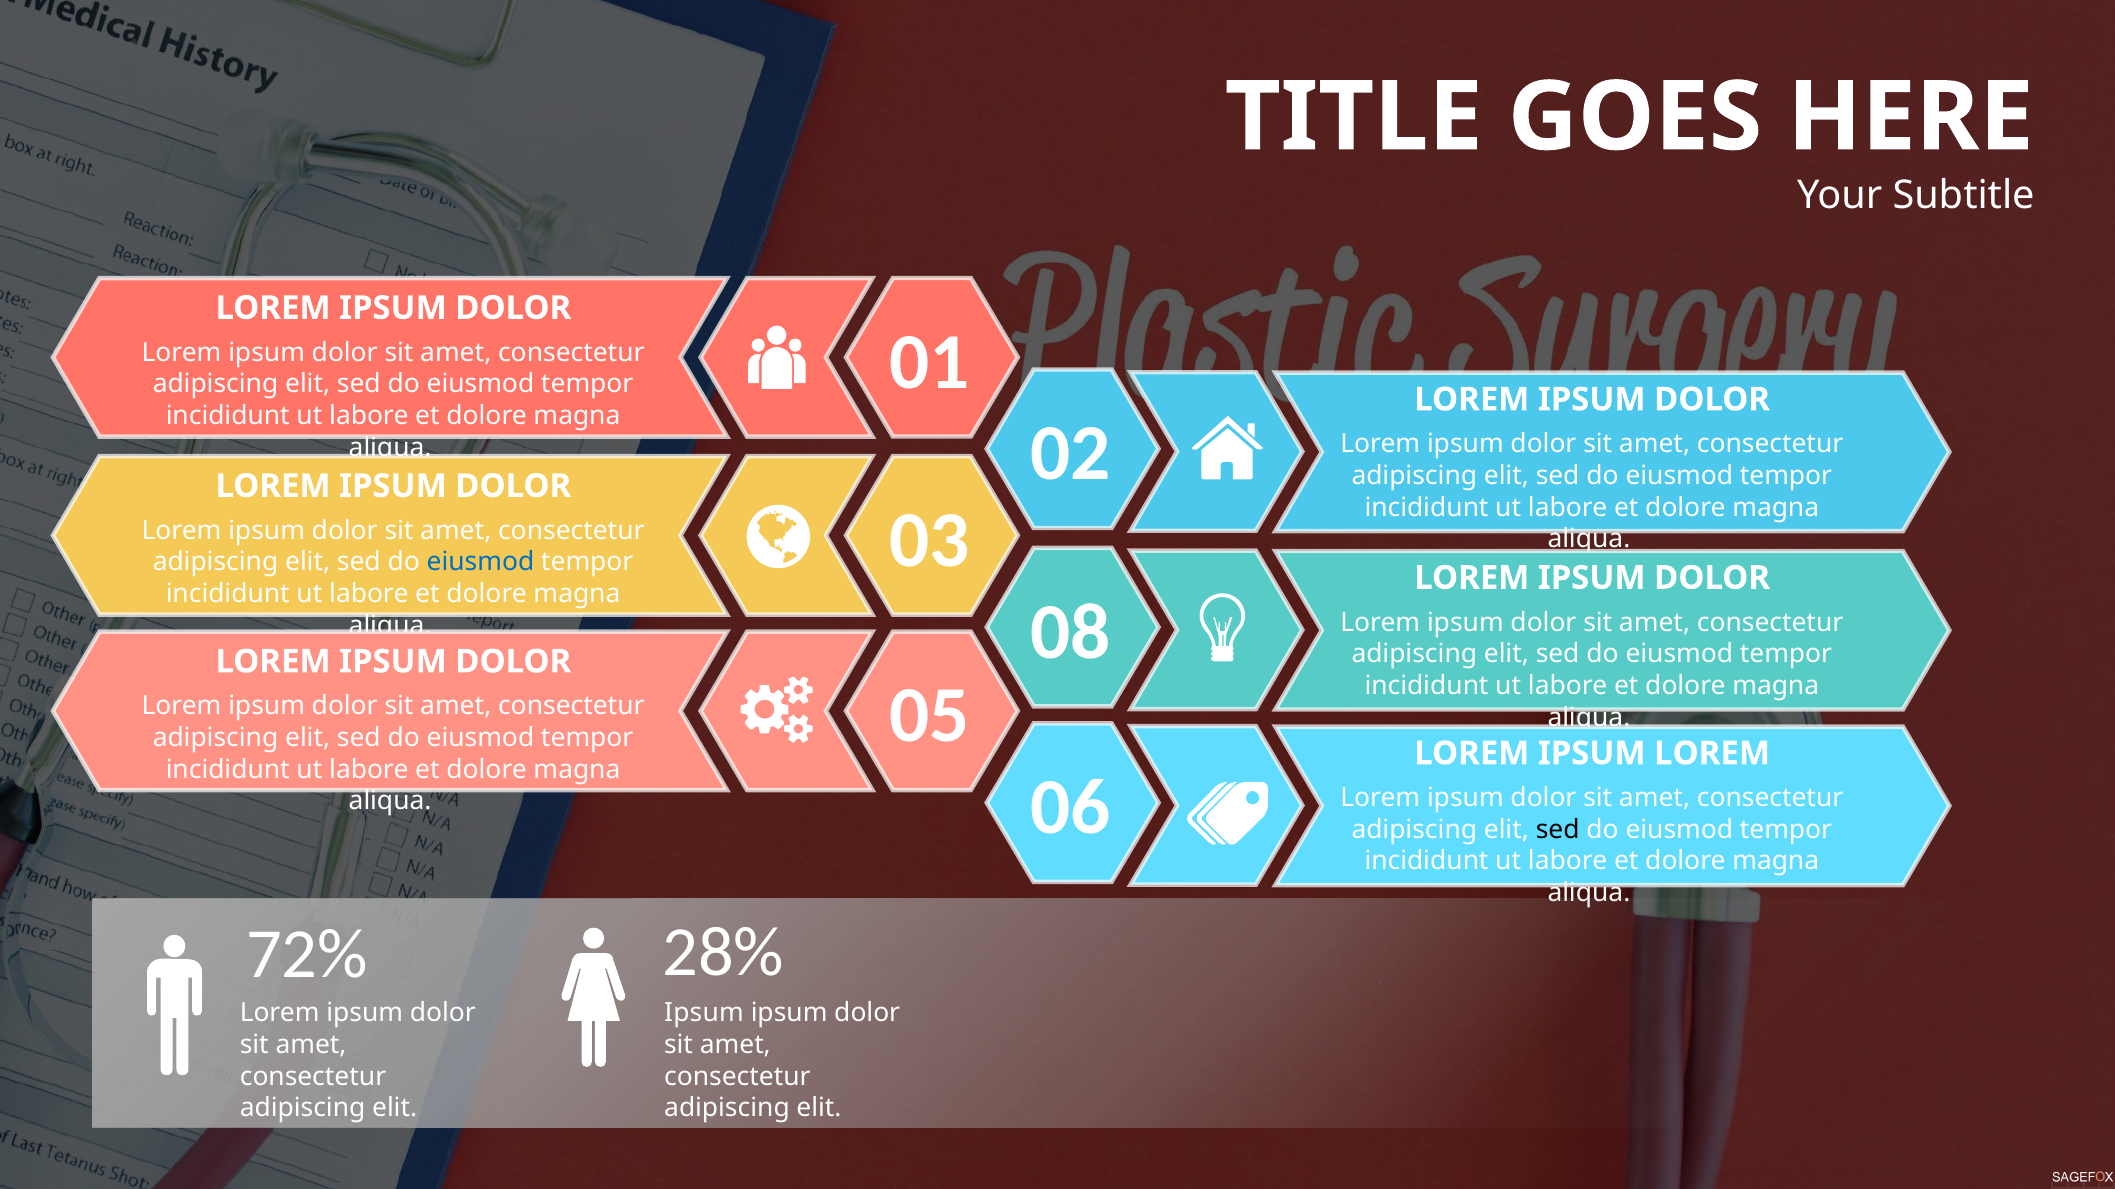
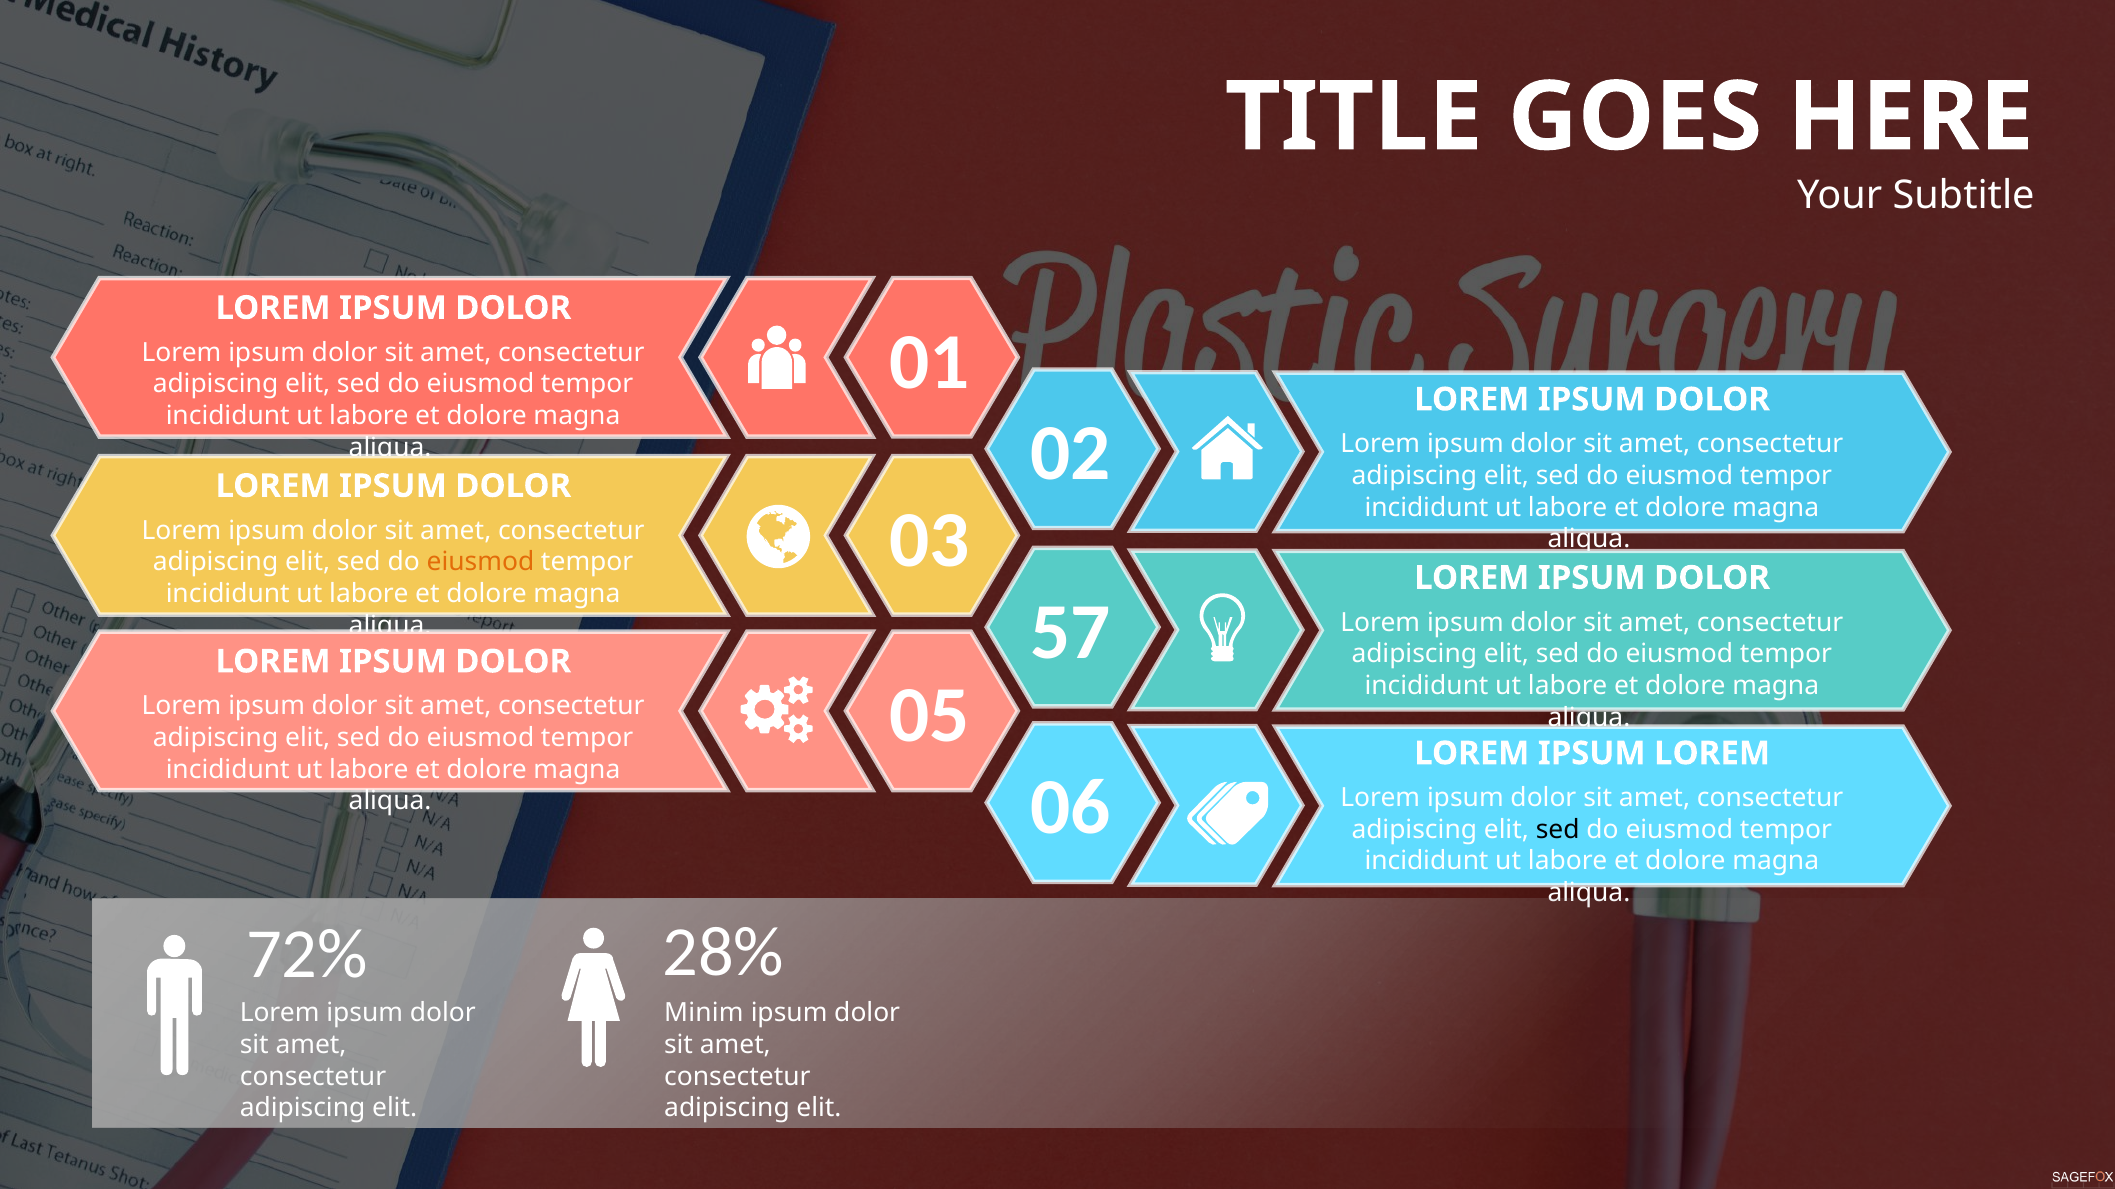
eiusmod at (481, 563) colour: blue -> orange
08: 08 -> 57
Ipsum at (704, 1014): Ipsum -> Minim
